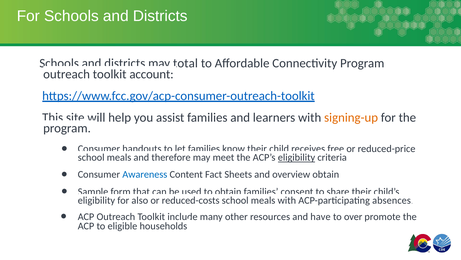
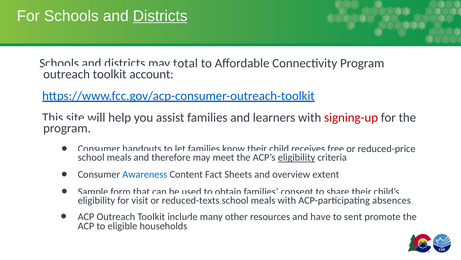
Districts at (160, 16) underline: none -> present
signing-up colour: orange -> red
overview obtain: obtain -> extent
also: also -> visit
reduced-costs: reduced-costs -> reduced-texts
over: over -> sent
